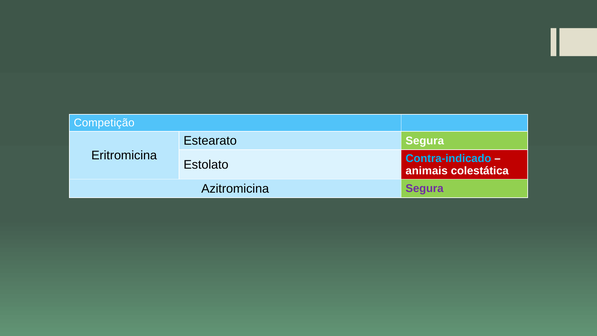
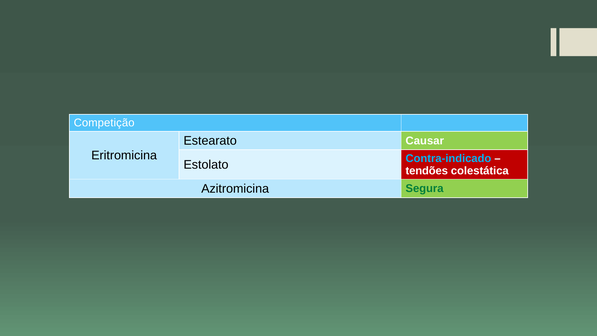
Estearato Segura: Segura -> Causar
animais: animais -> tendões
Segura at (425, 189) colour: purple -> green
